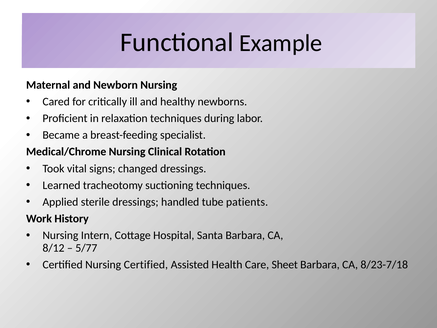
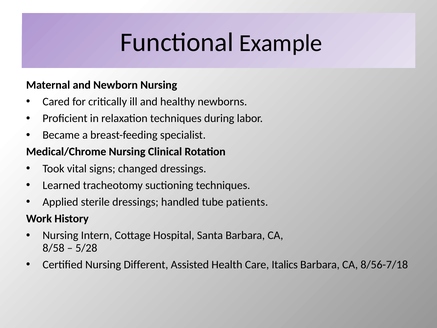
8/12: 8/12 -> 8/58
5/77: 5/77 -> 5/28
Nursing Certified: Certified -> Different
Sheet: Sheet -> Italics
8/23-7/18: 8/23-7/18 -> 8/56-7/18
